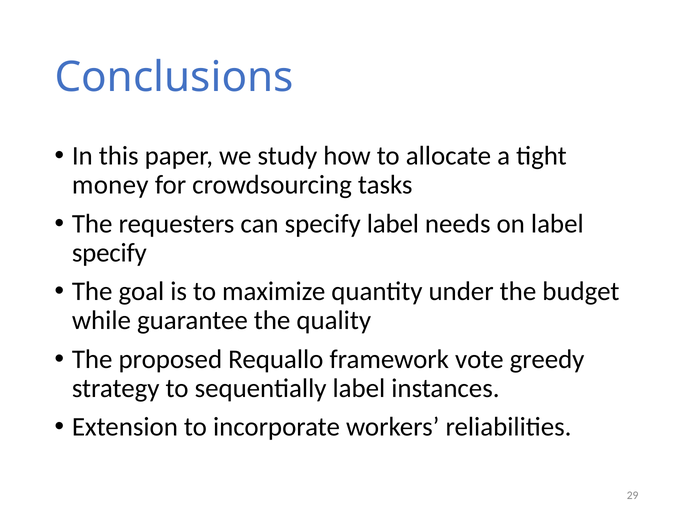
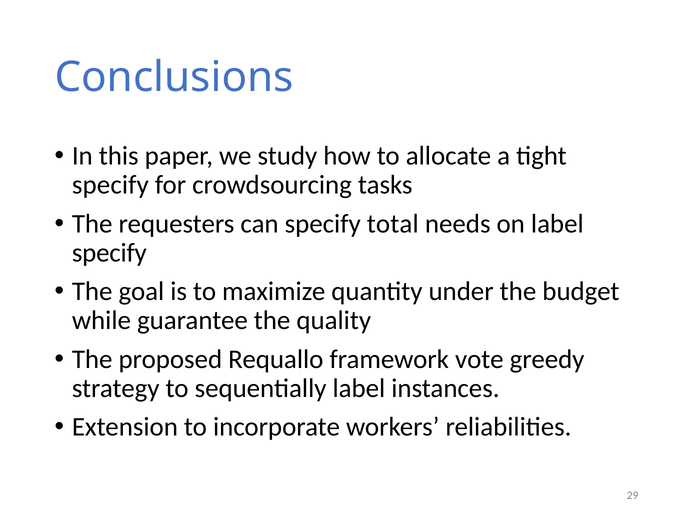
money at (110, 185): money -> specify
specify label: label -> total
